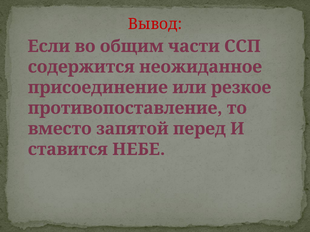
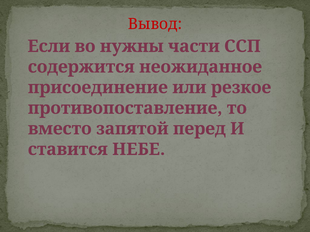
общим: общим -> нужны
